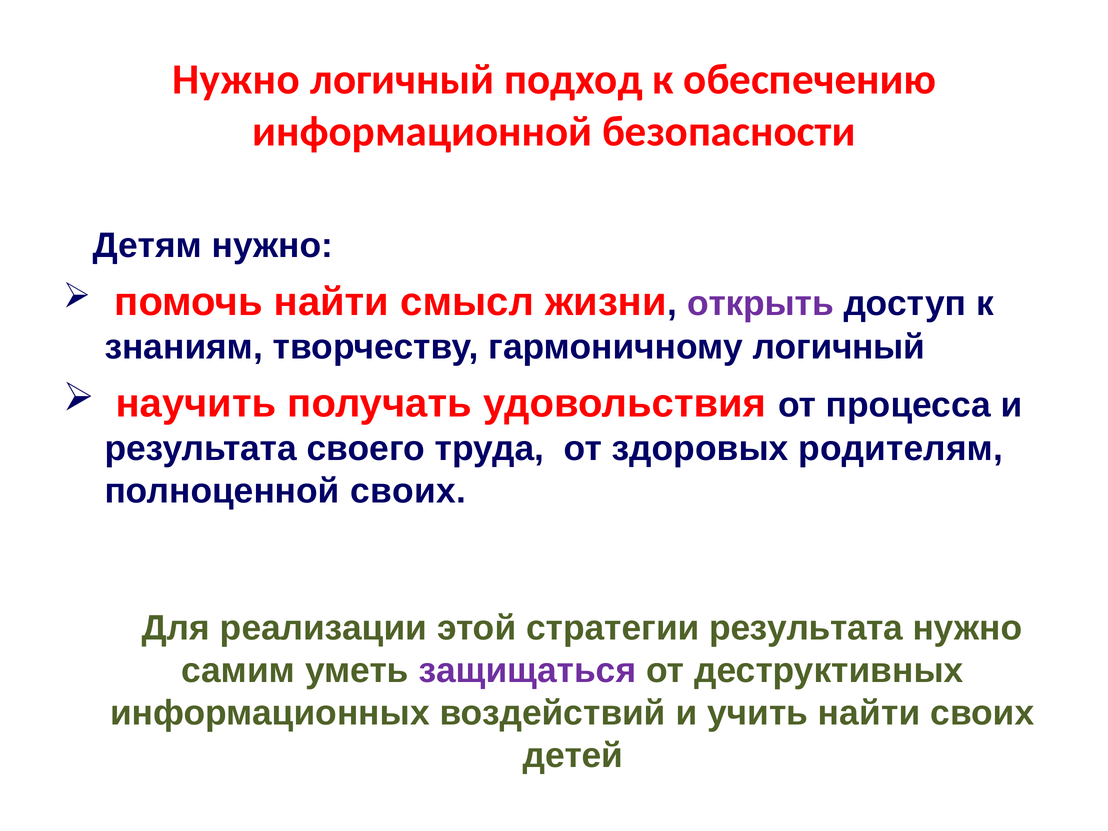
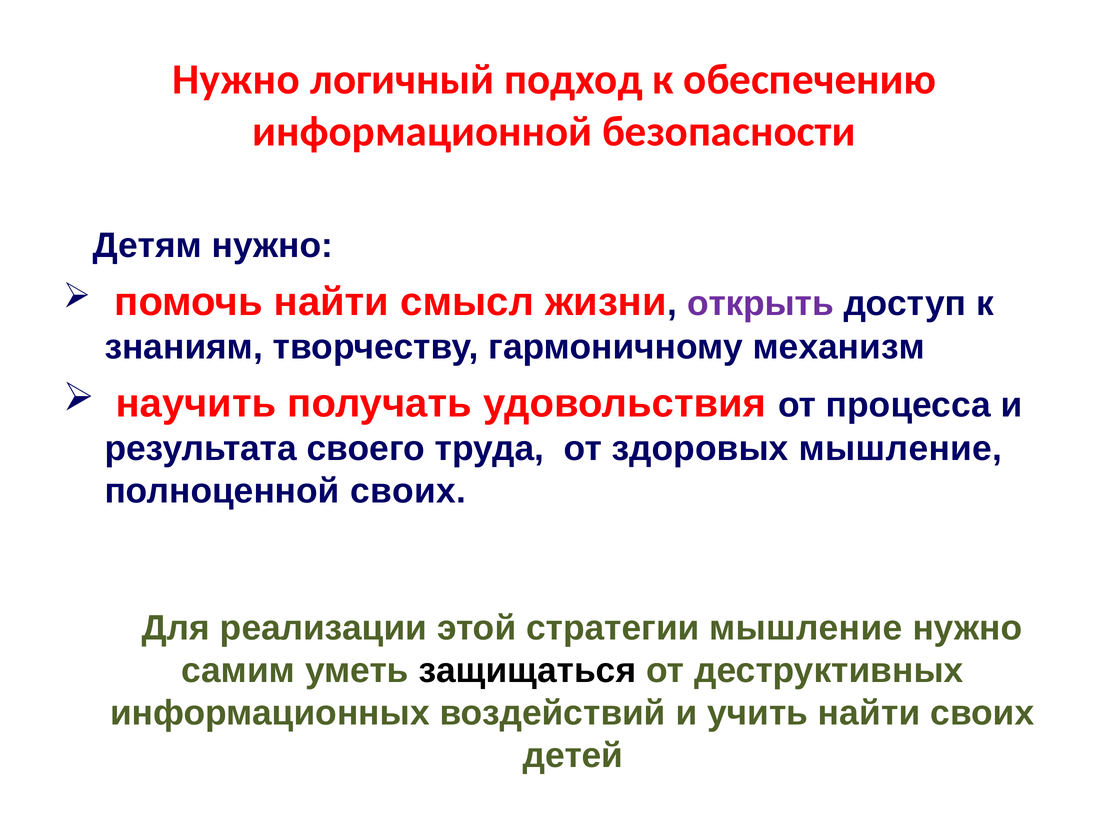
гармоничному логичный: логичный -> механизм
здоровых родителям: родителям -> мышление
стратегии результата: результата -> мышление
защищаться colour: purple -> black
